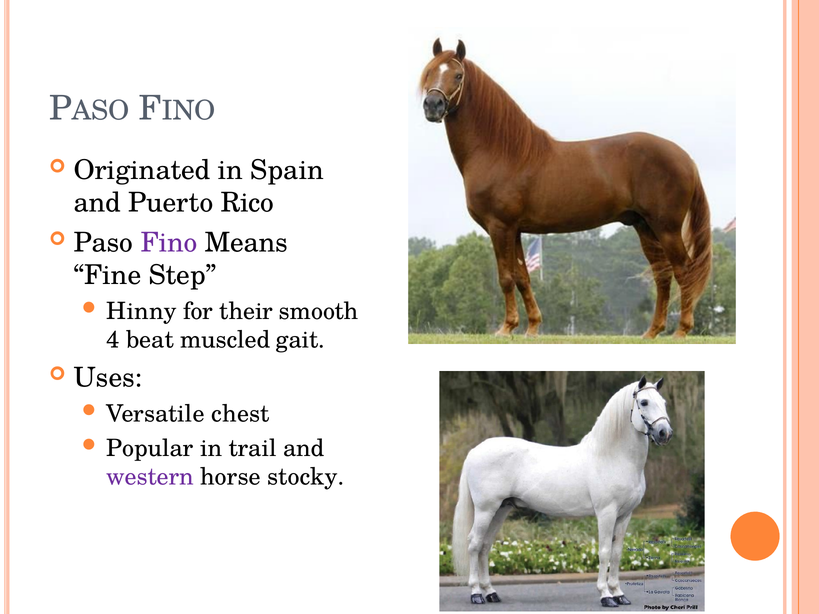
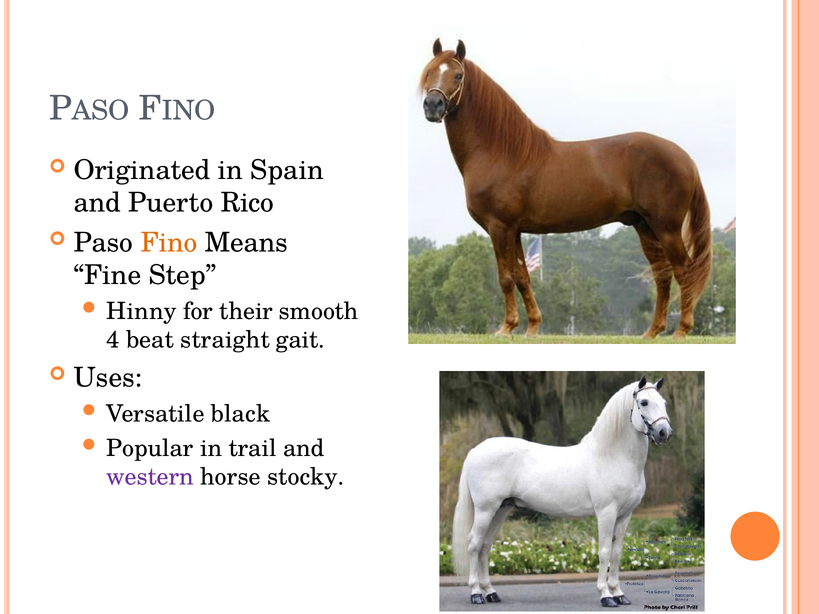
Fino colour: purple -> orange
muscled: muscled -> straight
chest: chest -> black
